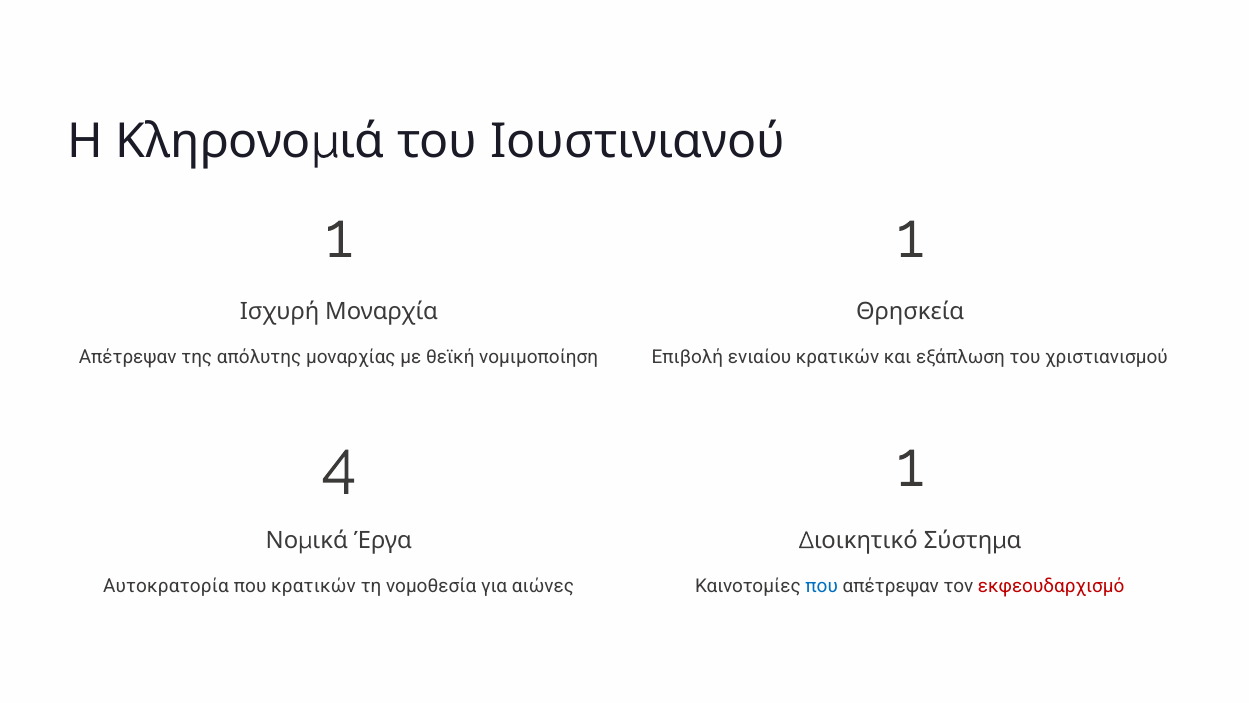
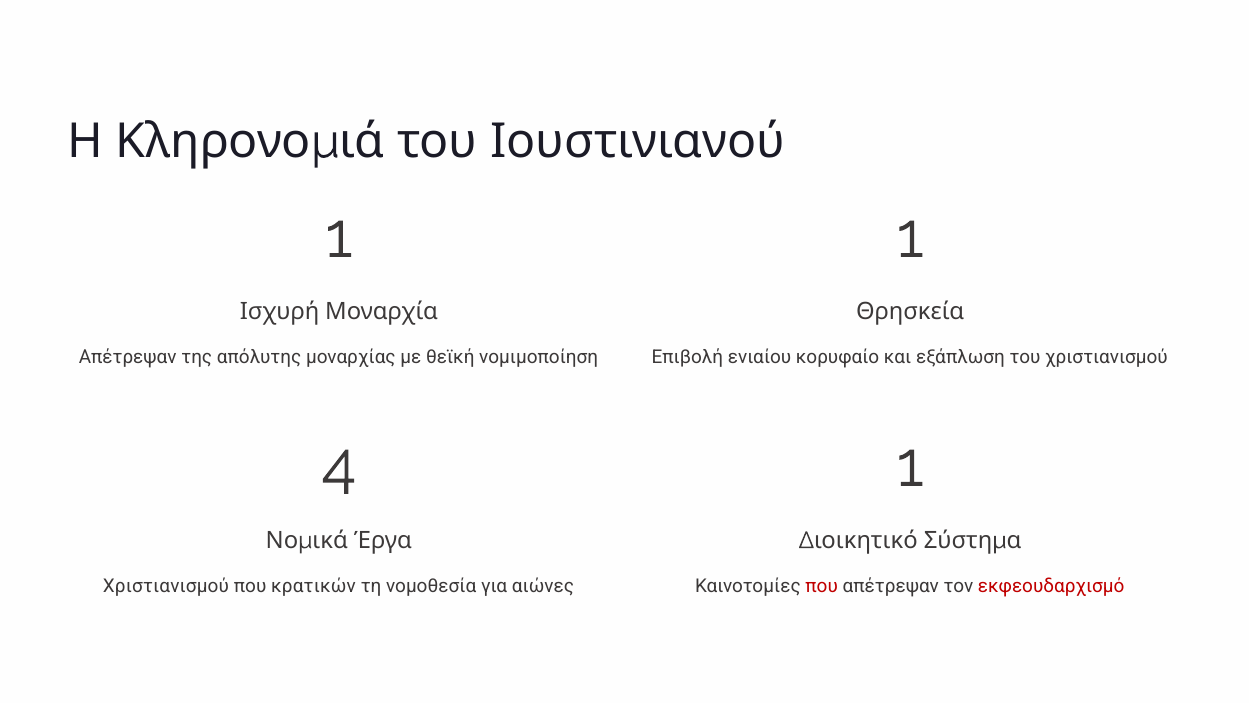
ενιαίου κρατικών: κρατικών -> κορυφαίο
Αυτοκρατορία at (166, 586): Αυτοκρατορία -> Χριστιανισμού
που at (822, 586) colour: blue -> red
